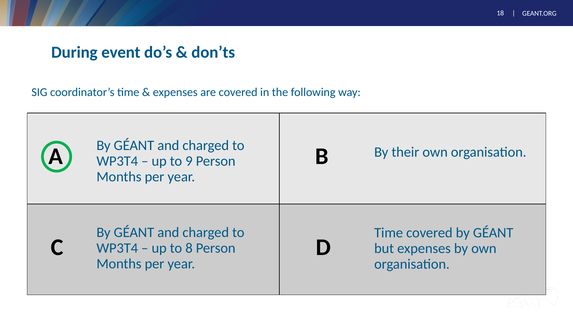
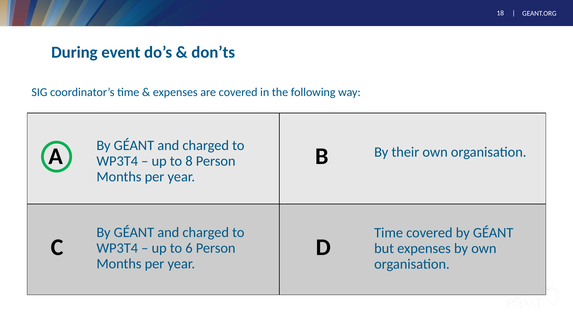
9: 9 -> 8
8: 8 -> 6
